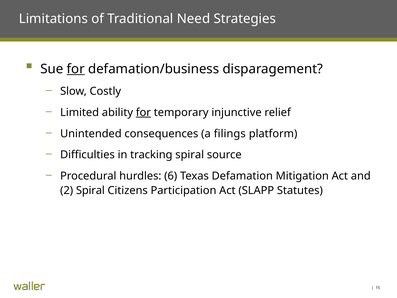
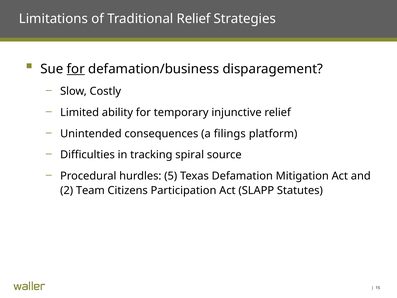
Traditional Need: Need -> Relief
for at (143, 112) underline: present -> none
6: 6 -> 5
2 Spiral: Spiral -> Team
